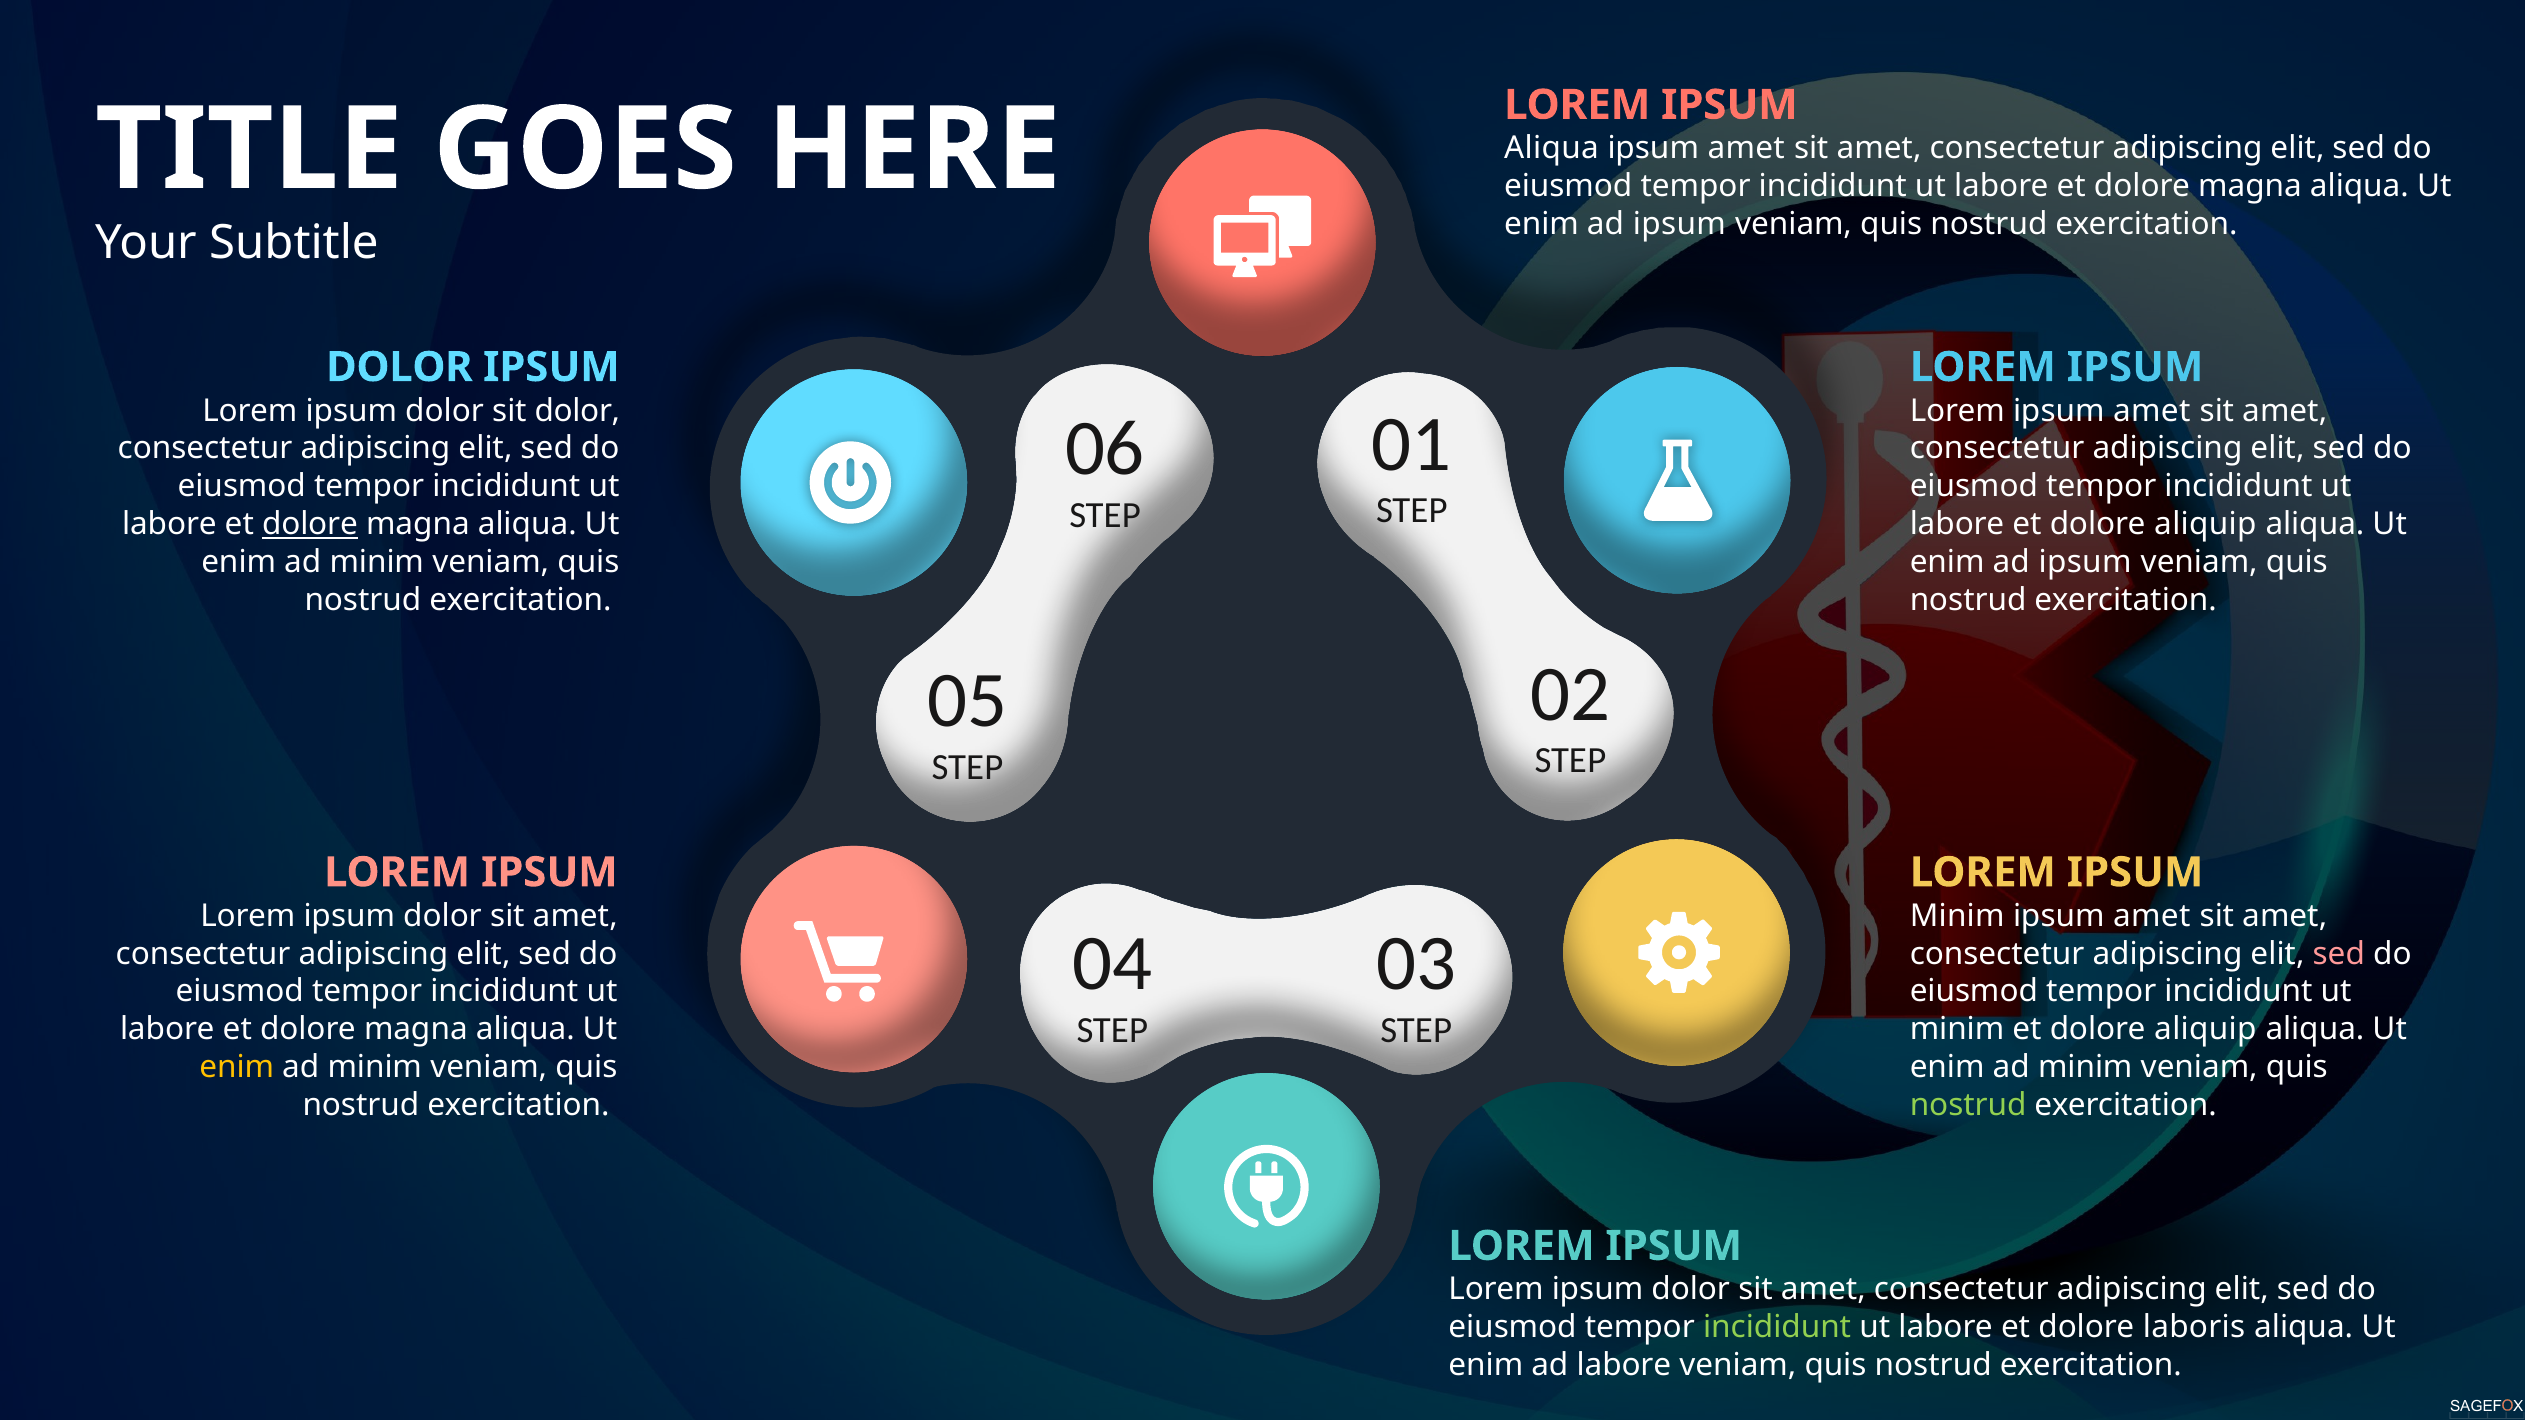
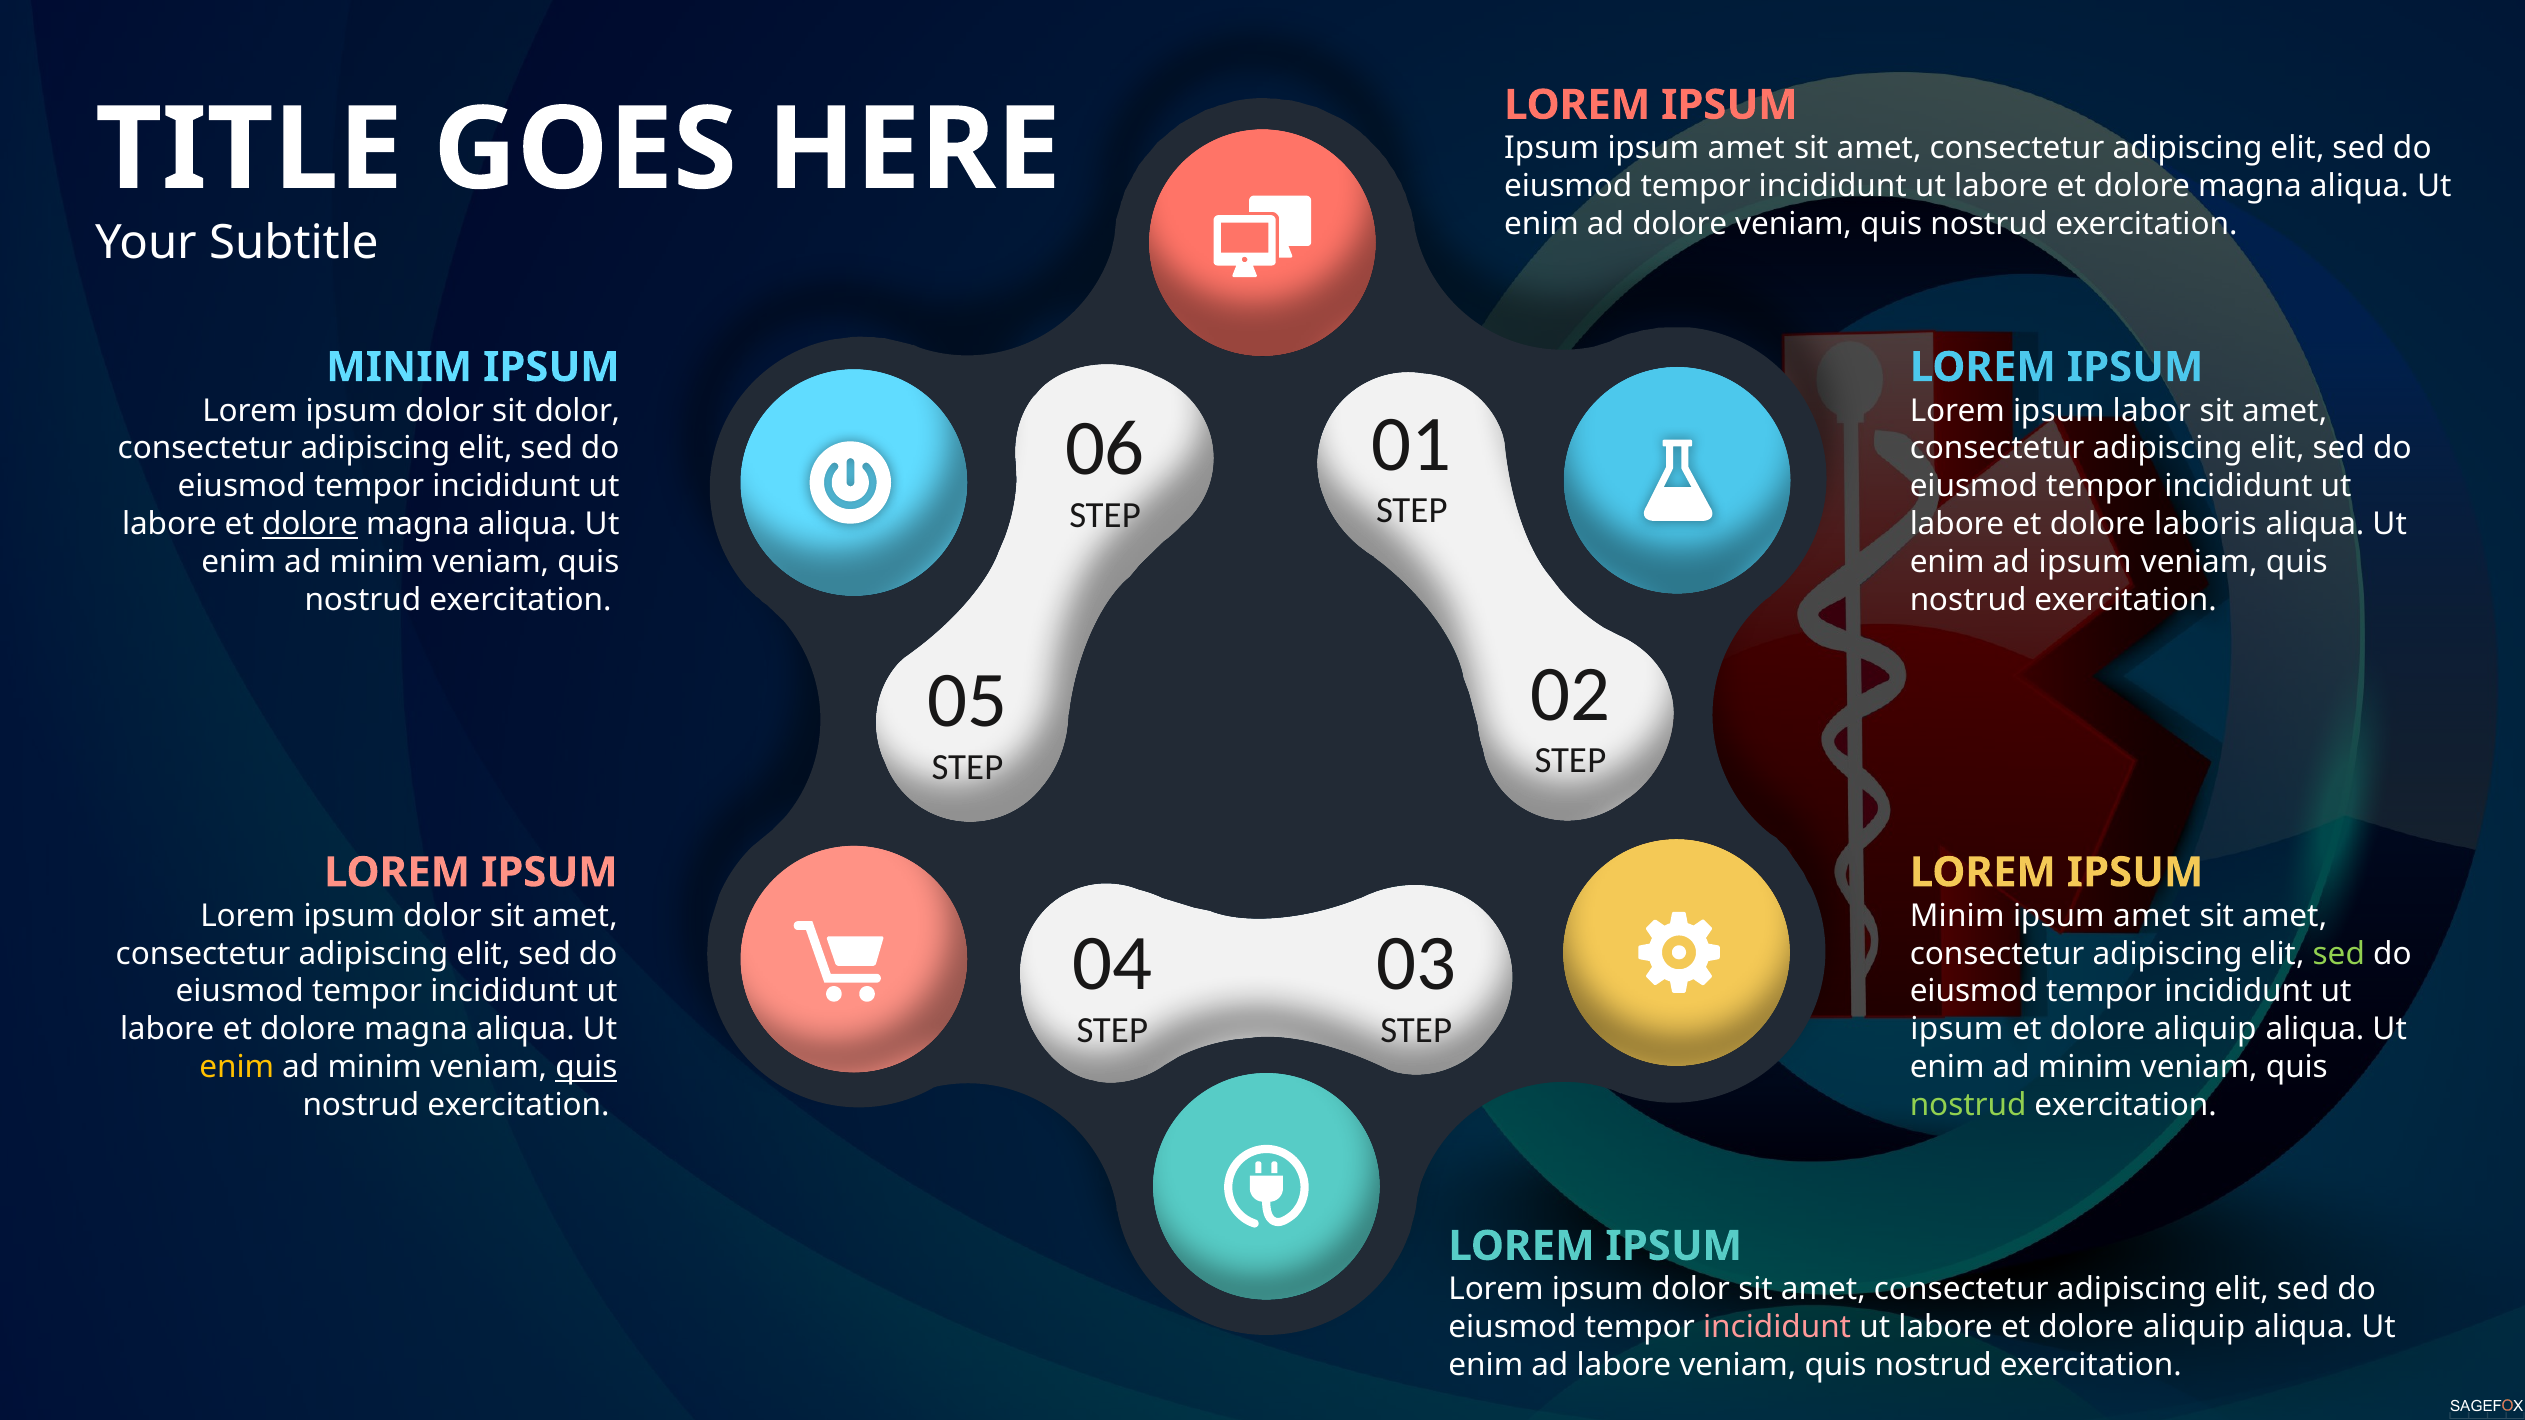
Aliqua at (1552, 148): Aliqua -> Ipsum
ipsum at (1679, 224): ipsum -> dolore
DOLOR at (399, 367): DOLOR -> MINIM
Lorem ipsum amet: amet -> labor
labore et dolore aliquip: aliquip -> laboris
sed at (2339, 954) colour: pink -> light green
minim at (1957, 1030): minim -> ipsum
quis at (586, 1068) underline: none -> present
incididunt at (1777, 1328) colour: light green -> pink
labore et dolore laboris: laboris -> aliquip
